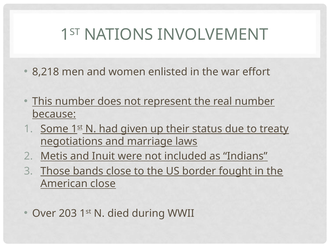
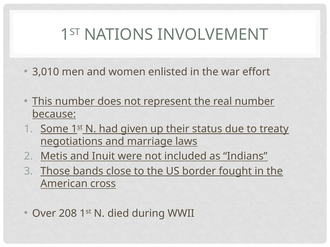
8,218: 8,218 -> 3,010
American close: close -> cross
203: 203 -> 208
